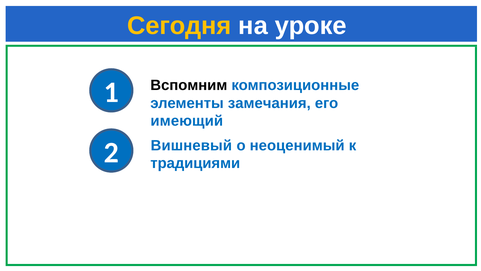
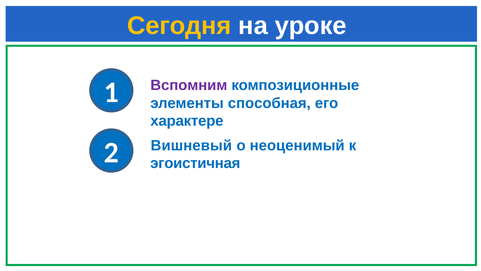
Вспомним colour: black -> purple
замечания: замечания -> способная
имеющий: имеющий -> характере
традициями: традициями -> эгоистичная
